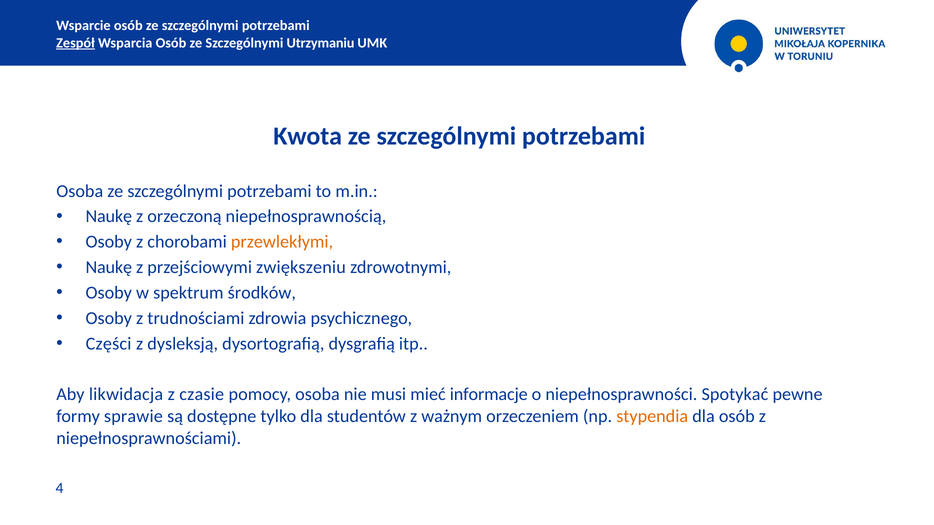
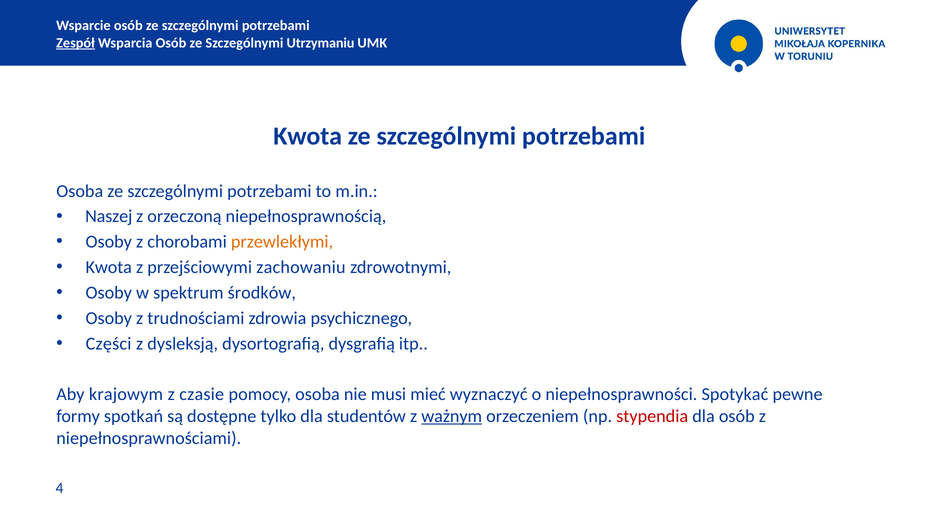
Naukę at (109, 217): Naukę -> Naszej
Naukę at (109, 268): Naukę -> Kwota
zwiększeniu: zwiększeniu -> zachowaniu
likwidacja: likwidacja -> krajowym
informacje: informacje -> wyznaczyć
sprawie: sprawie -> spotkań
ważnym underline: none -> present
stypendia colour: orange -> red
